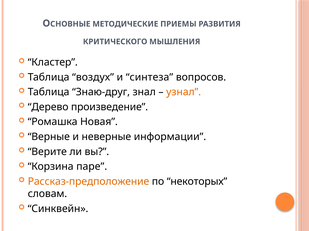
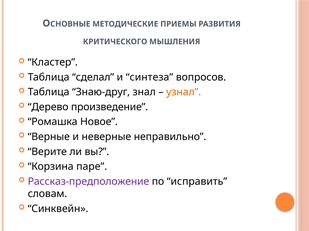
воздух: воздух -> сделал
Новая: Новая -> Новое
информации: информации -> неправильно
Рассказ-предположение colour: orange -> purple
некоторых: некоторых -> исправить
